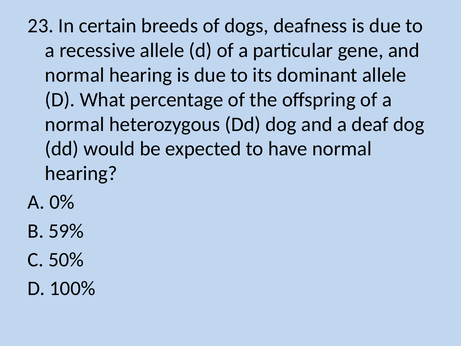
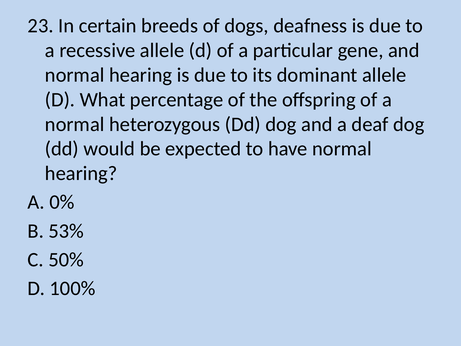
59%: 59% -> 53%
